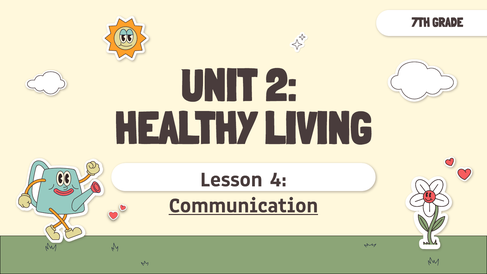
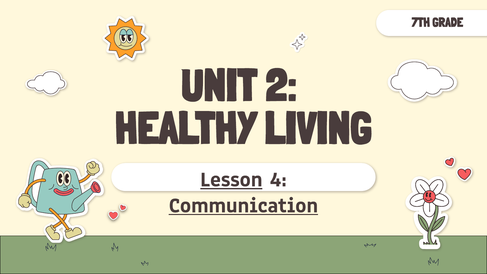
Lesson underline: none -> present
